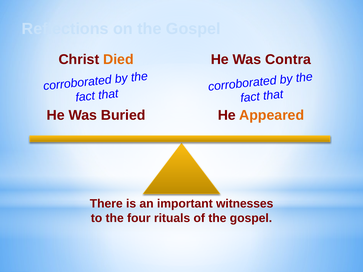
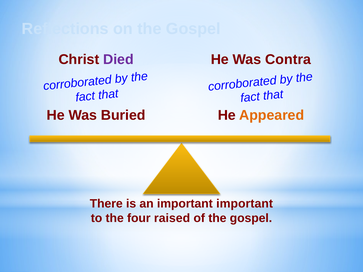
Died colour: orange -> purple
important witnesses: witnesses -> important
rituals: rituals -> raised
